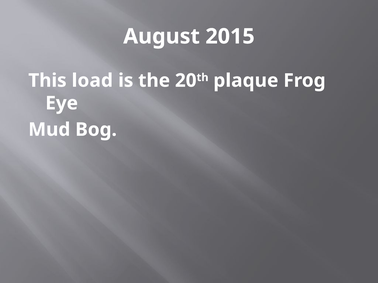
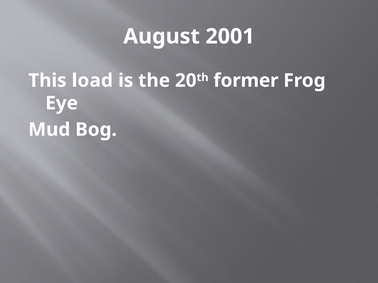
2015: 2015 -> 2001
plaque: plaque -> former
